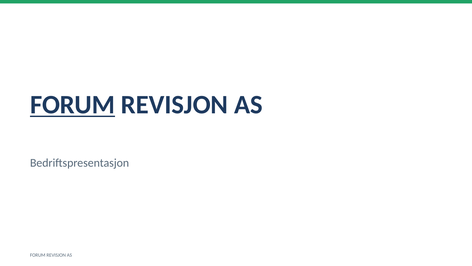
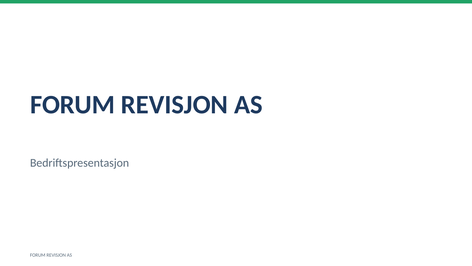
FORUM at (73, 105) underline: present -> none
